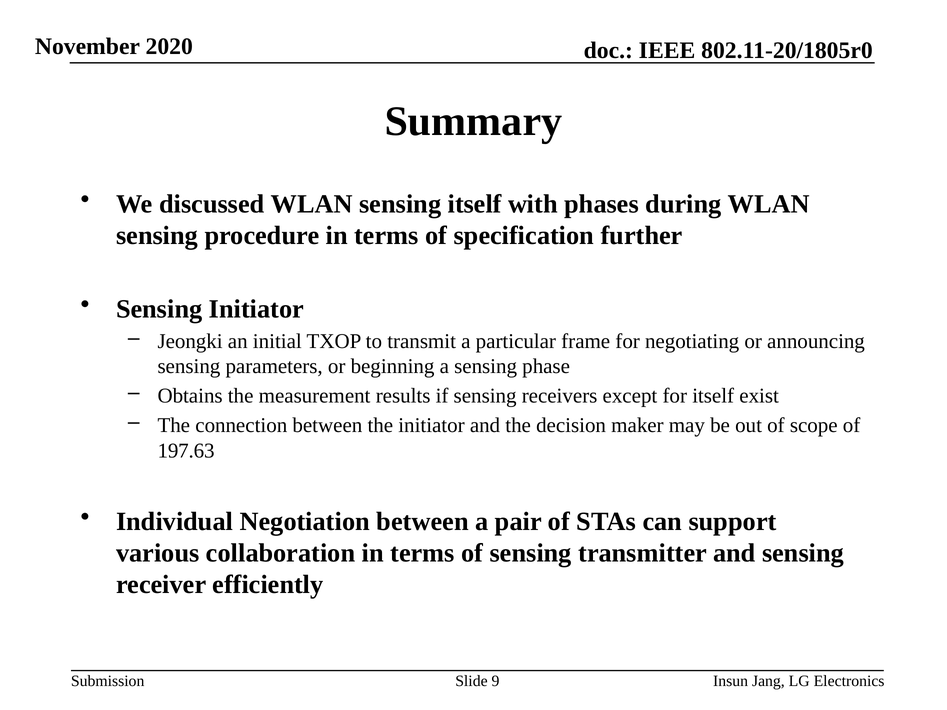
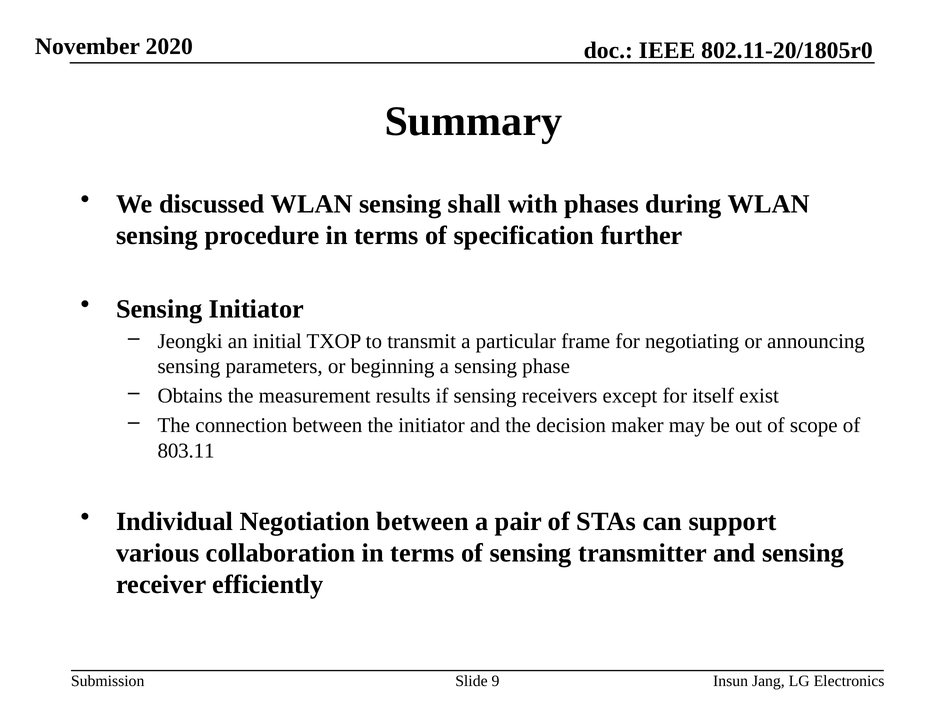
sensing itself: itself -> shall
197.63: 197.63 -> 803.11
